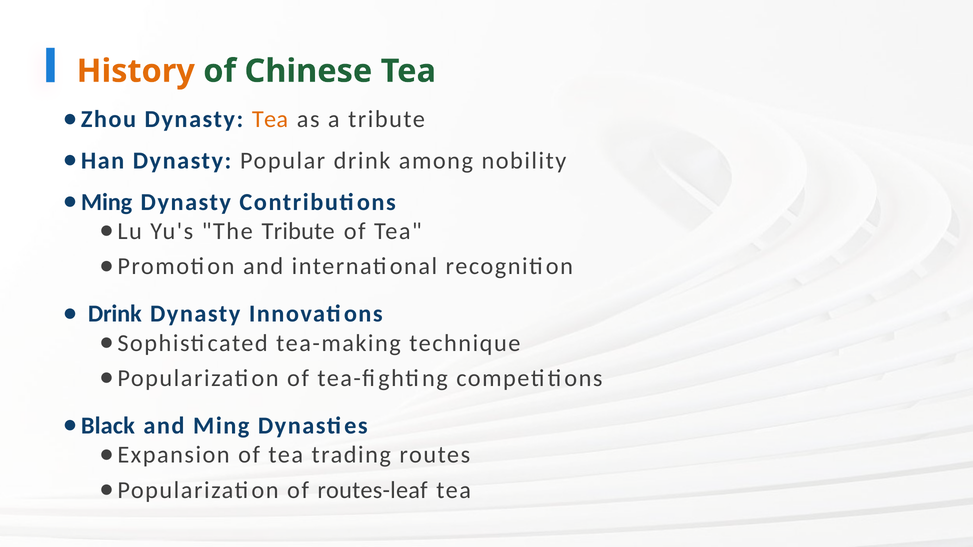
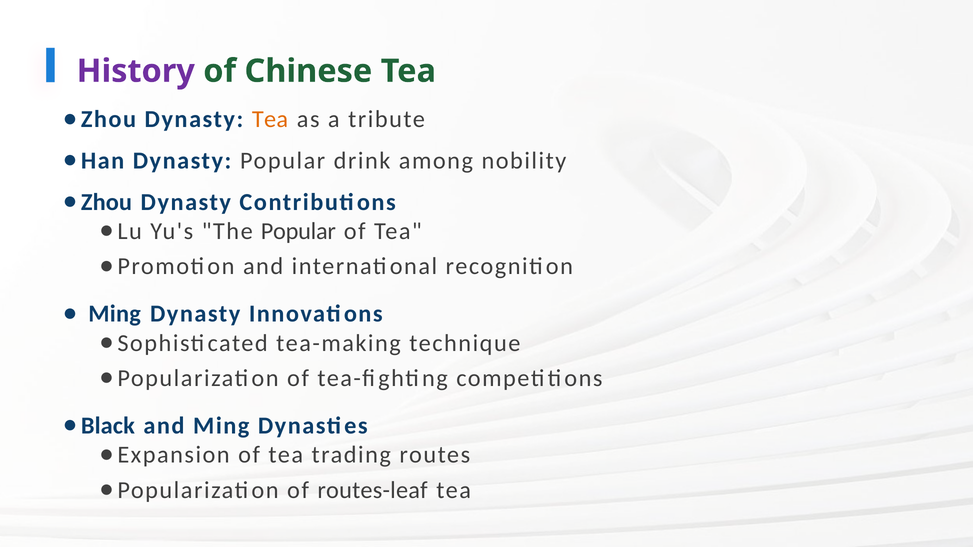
History colour: orange -> purple
Ming at (107, 202): Ming -> Zhou
The Tribute: Tribute -> Popular
Drink at (115, 314): Drink -> Ming
